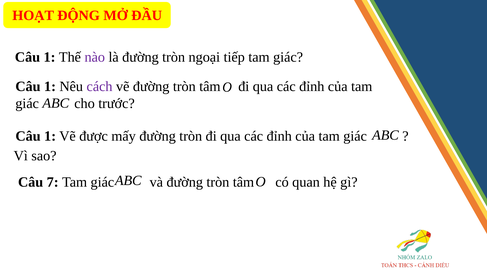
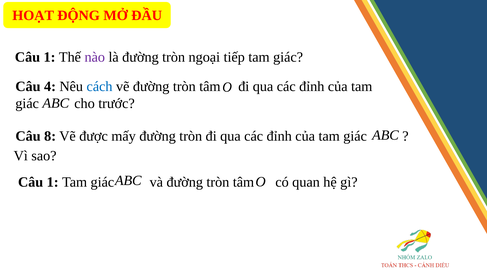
1 at (50, 86): 1 -> 4
cách colour: purple -> blue
1 at (50, 136): 1 -> 8
7 at (53, 182): 7 -> 1
